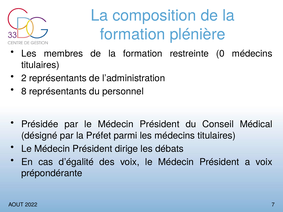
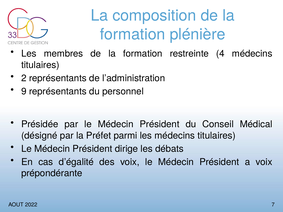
0: 0 -> 4
8: 8 -> 9
